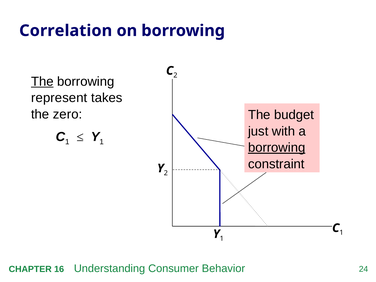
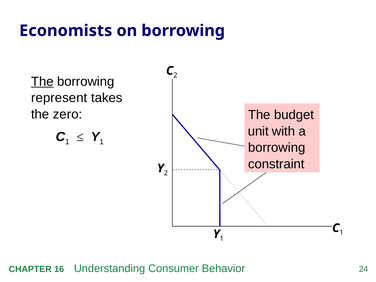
Correlation: Correlation -> Economists
just: just -> unit
borrowing at (277, 148) underline: present -> none
